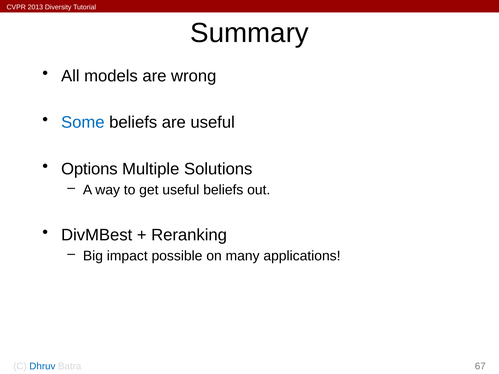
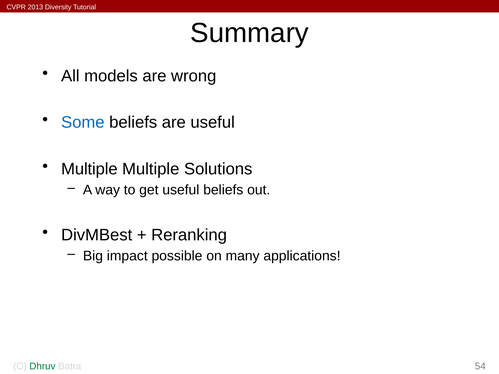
Options at (89, 169): Options -> Multiple
Dhruv colour: blue -> green
67: 67 -> 54
